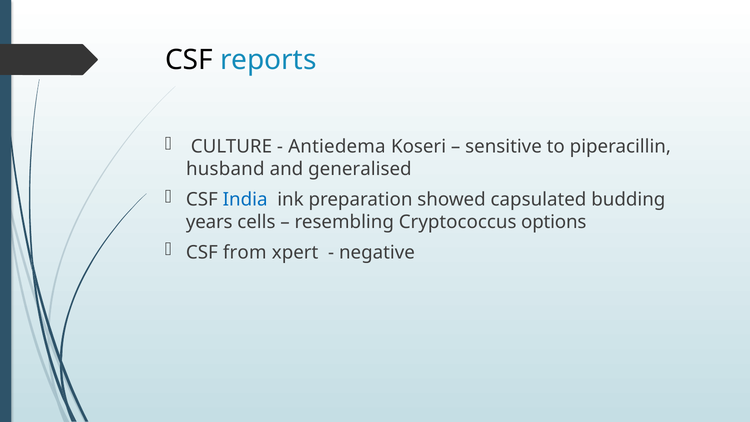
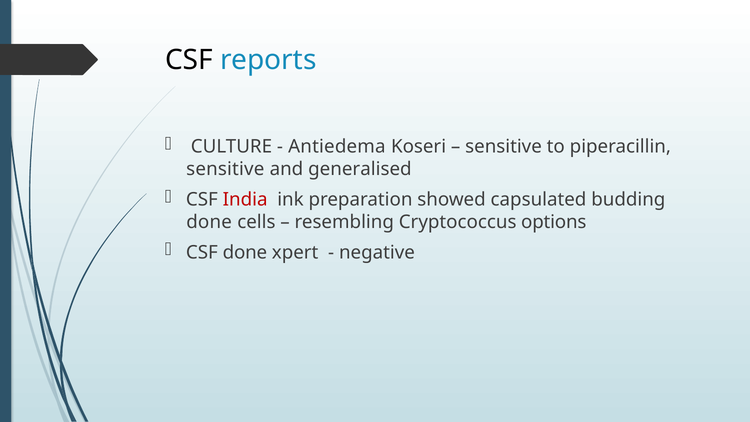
husband at (225, 169): husband -> sensitive
India colour: blue -> red
years at (209, 222): years -> done
CSF from: from -> done
